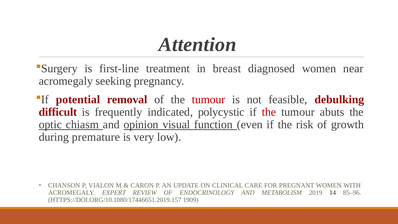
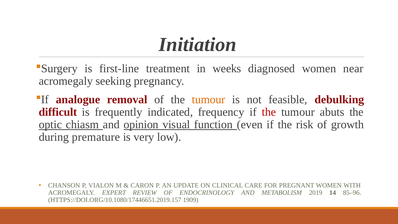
Attention: Attention -> Initiation
breast: breast -> weeks
potential: potential -> analogue
tumour at (209, 99) colour: red -> orange
polycystic: polycystic -> frequency
